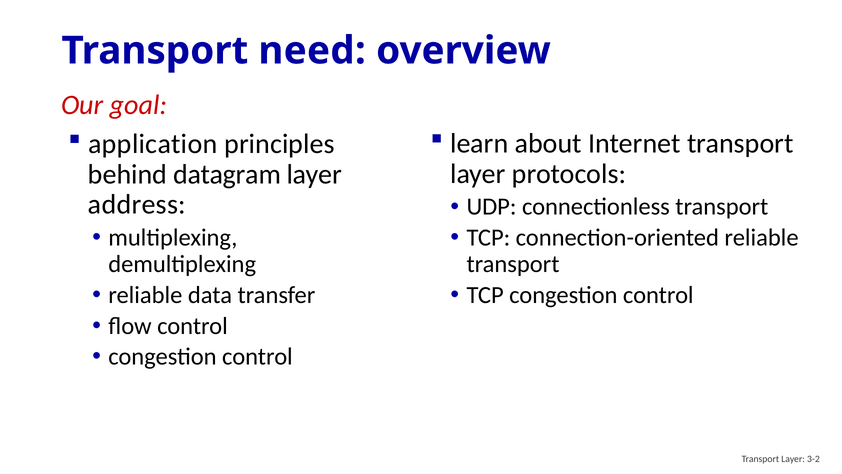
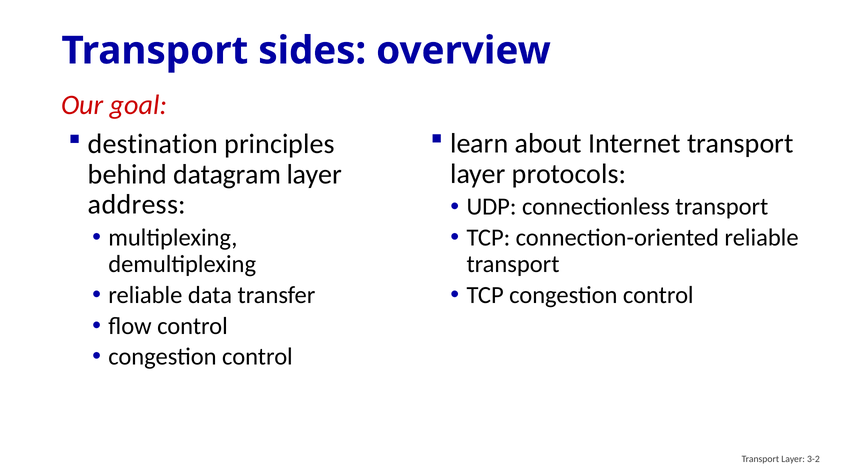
need: need -> sides
application: application -> destination
